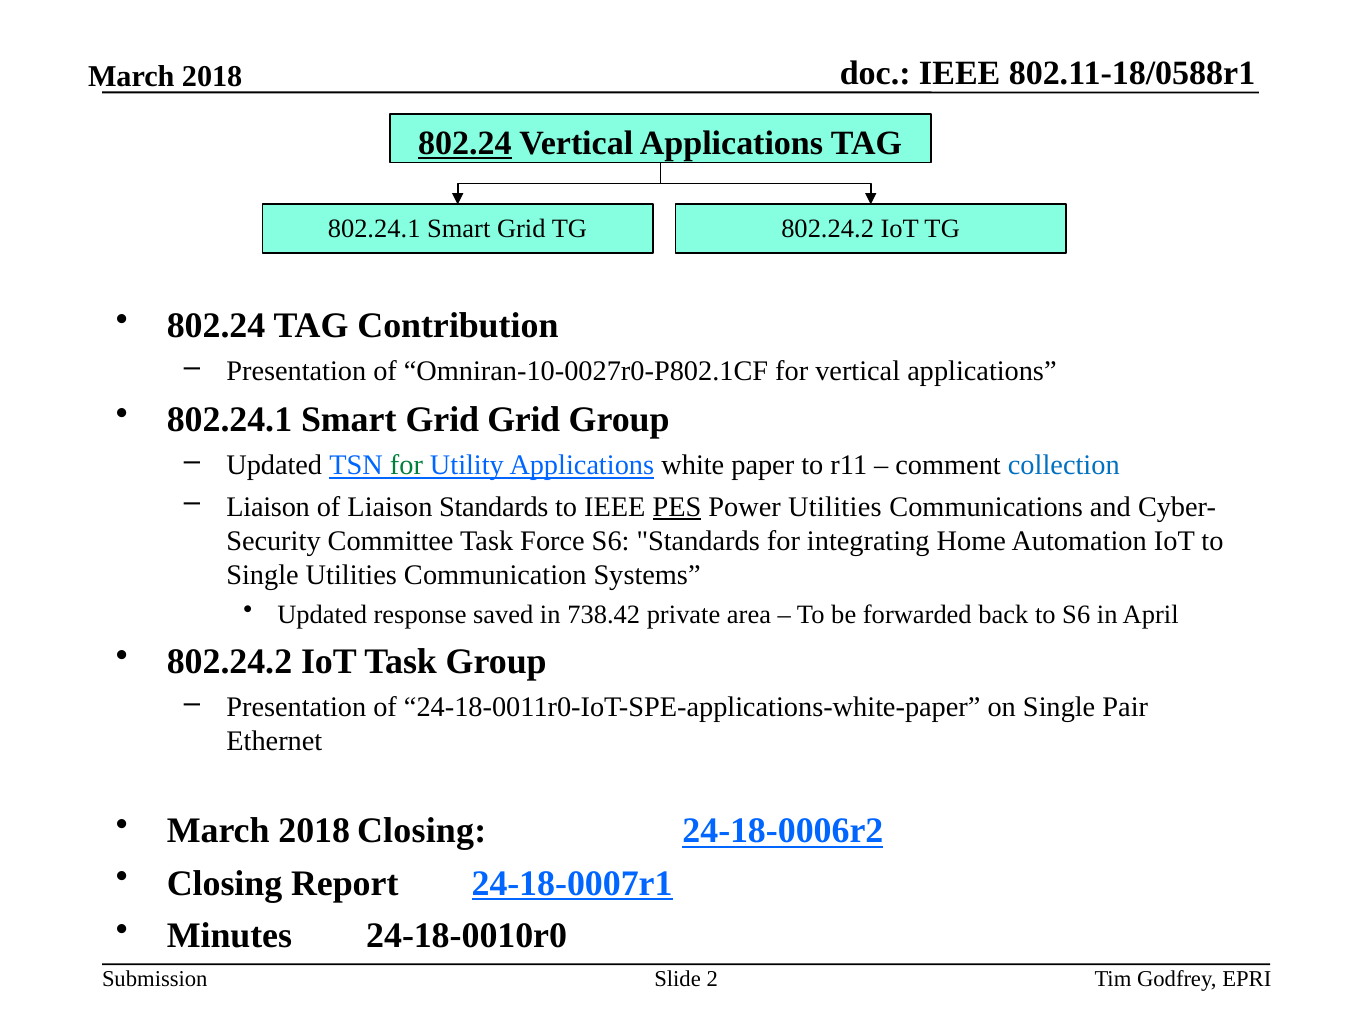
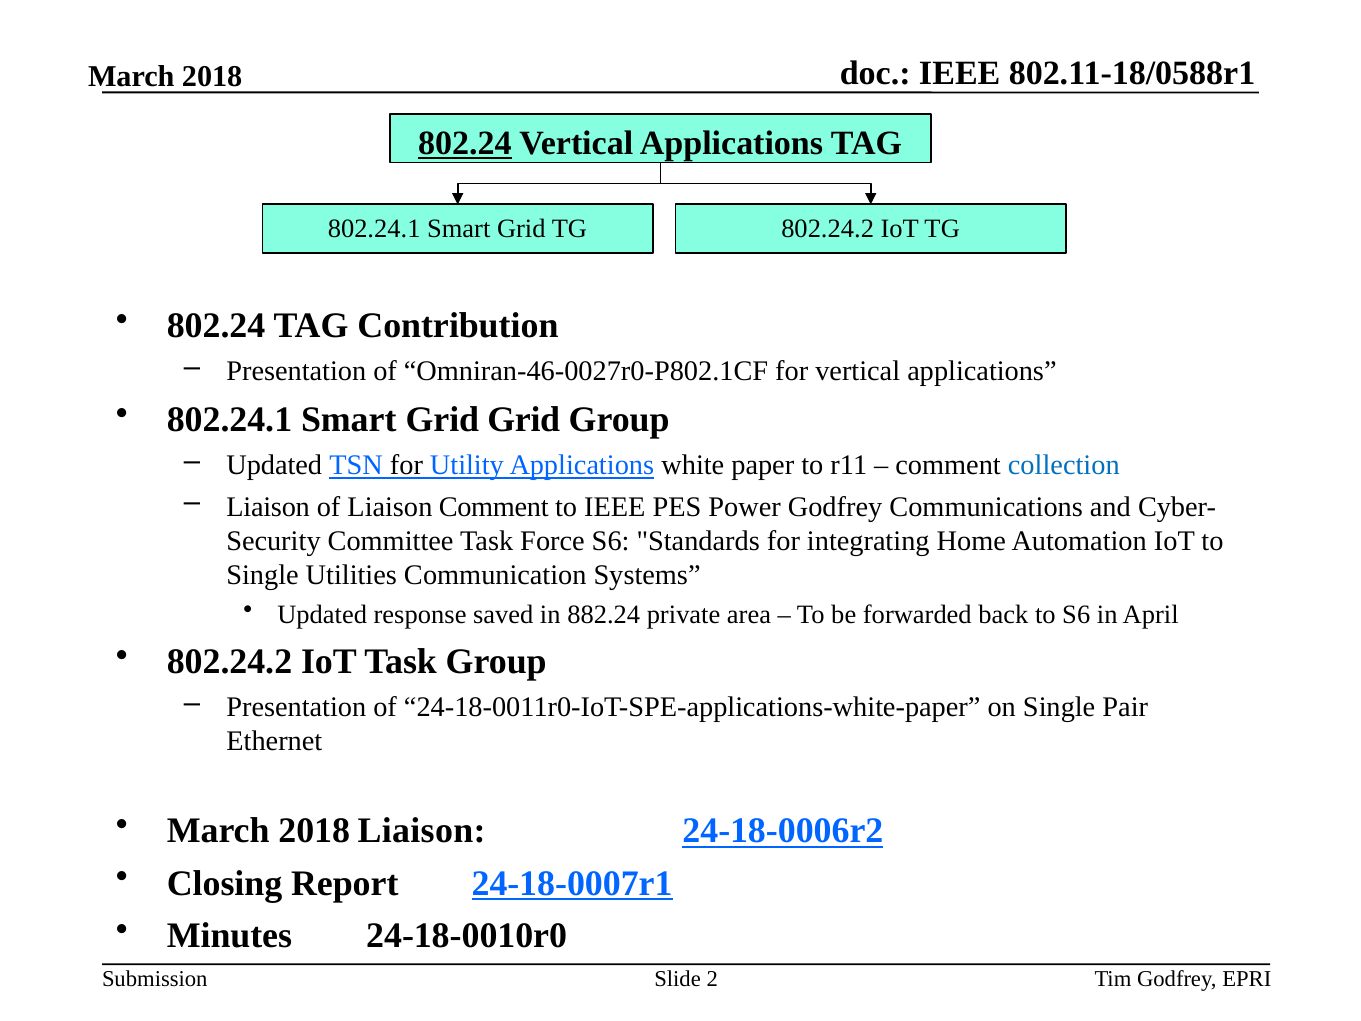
Omniran-10-0027r0-P802.1CF: Omniran-10-0027r0-P802.1CF -> Omniran-46-0027r0-P802.1CF
for at (406, 465) colour: green -> black
Liaison Standards: Standards -> Comment
PES underline: present -> none
Power Utilities: Utilities -> Godfrey
738.42: 738.42 -> 882.24
2018 Closing: Closing -> Liaison
